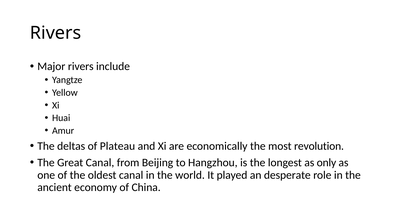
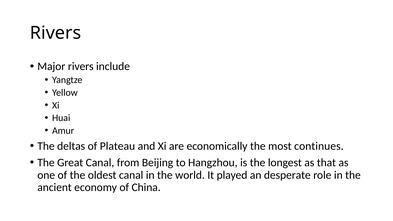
revolution: revolution -> continues
only: only -> that
